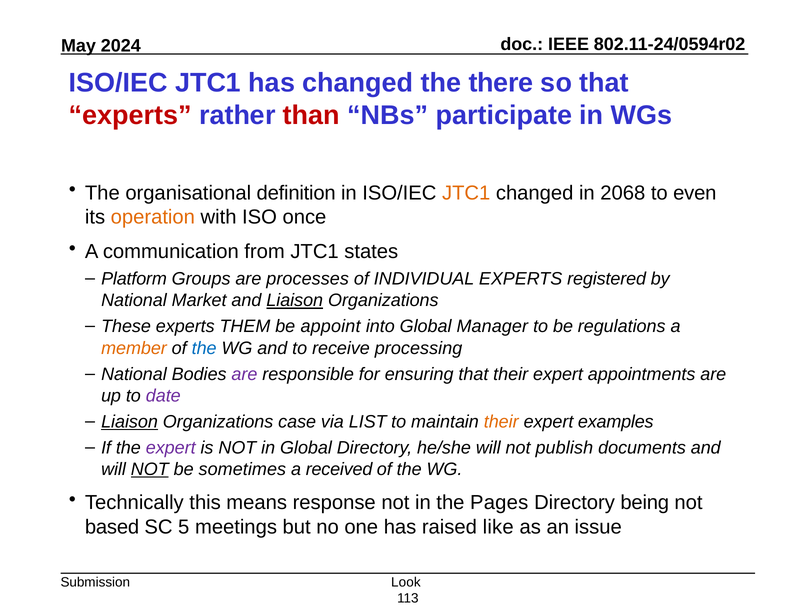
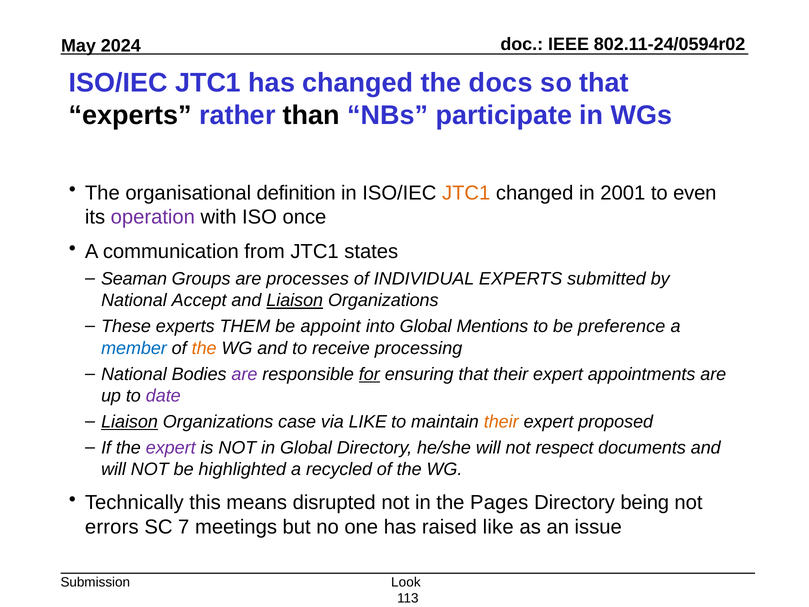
there: there -> docs
experts at (130, 115) colour: red -> black
than colour: red -> black
2068: 2068 -> 2001
operation colour: orange -> purple
Platform: Platform -> Seaman
registered: registered -> submitted
Market: Market -> Accept
Manager: Manager -> Mentions
regulations: regulations -> preference
member colour: orange -> blue
the at (204, 348) colour: blue -> orange
for underline: none -> present
via LIST: LIST -> LIKE
examples: examples -> proposed
publish: publish -> respect
NOT at (150, 469) underline: present -> none
sometimes: sometimes -> highlighted
received: received -> recycled
response: response -> disrupted
based: based -> errors
5: 5 -> 7
